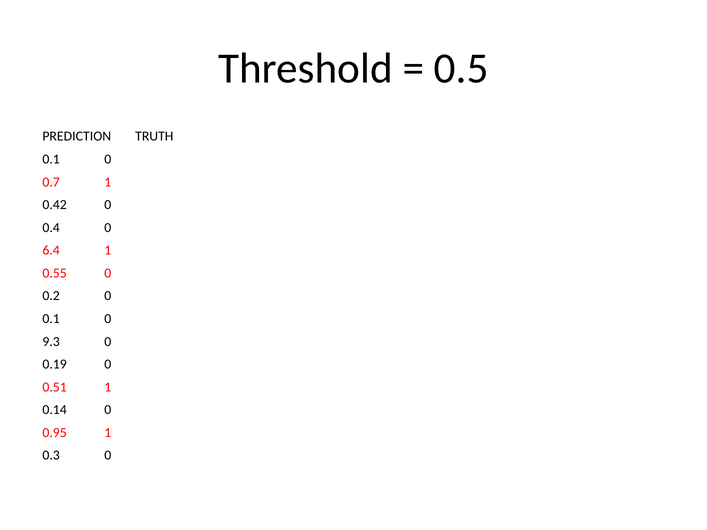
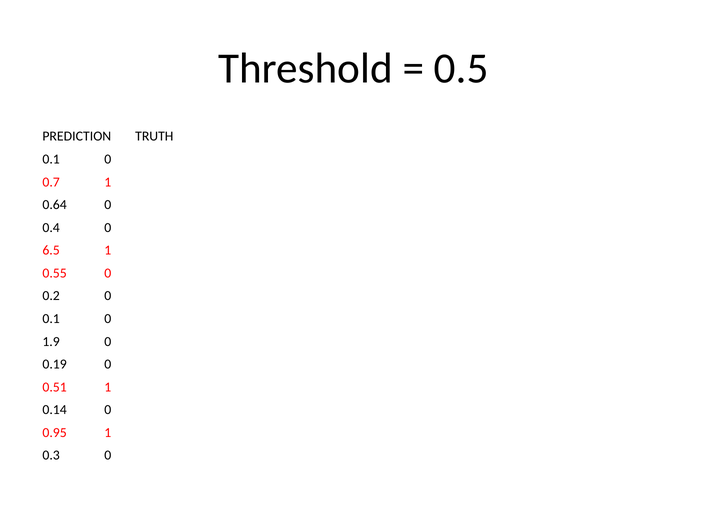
0.42: 0.42 -> 0.64
6.4: 6.4 -> 6.5
9.3: 9.3 -> 1.9
